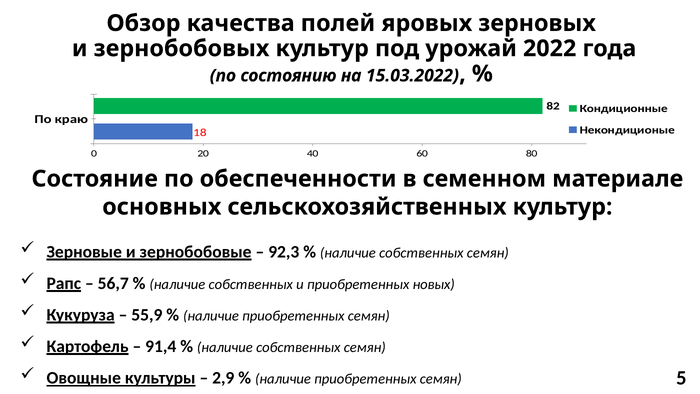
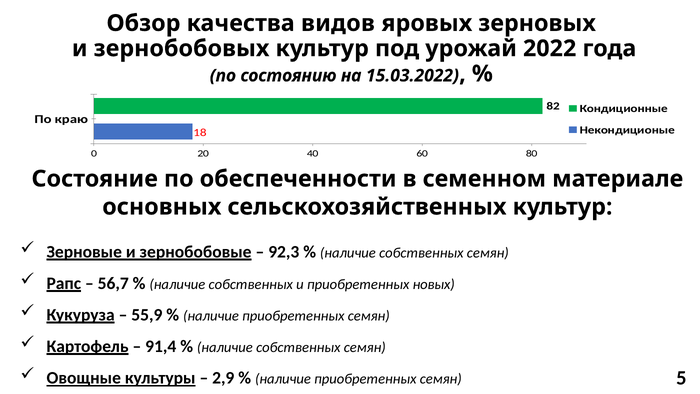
полей: полей -> видов
